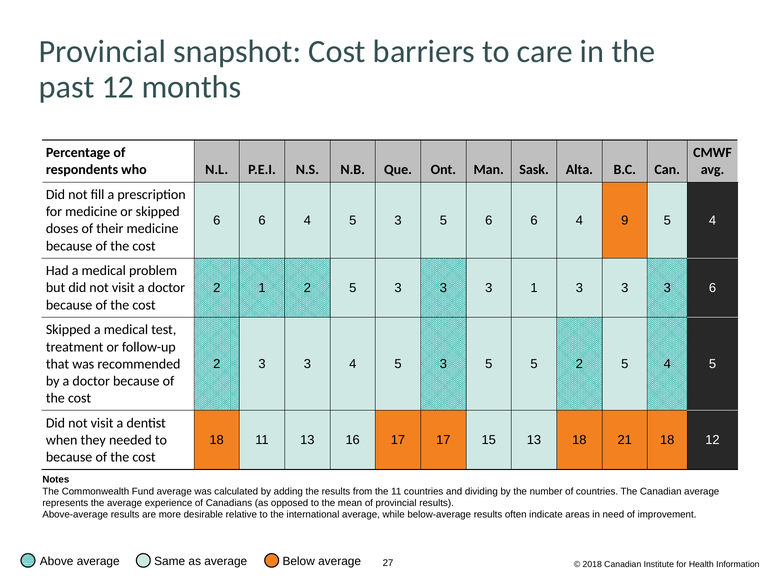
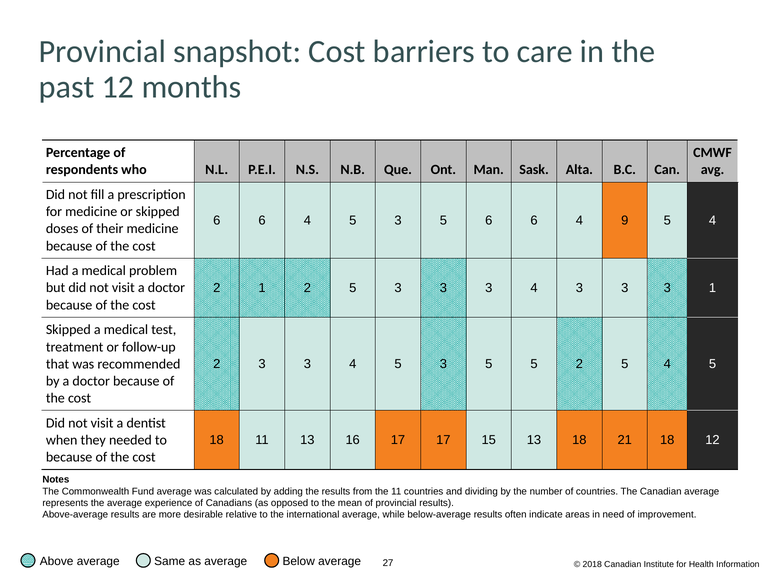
3 3 3 1: 1 -> 4
3 6: 6 -> 1
